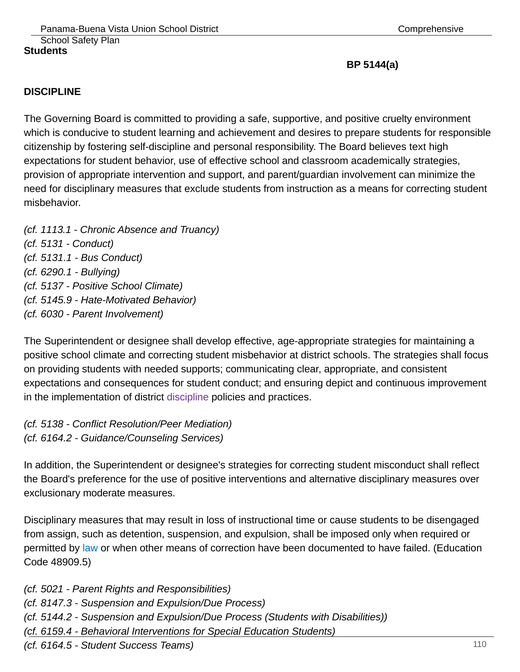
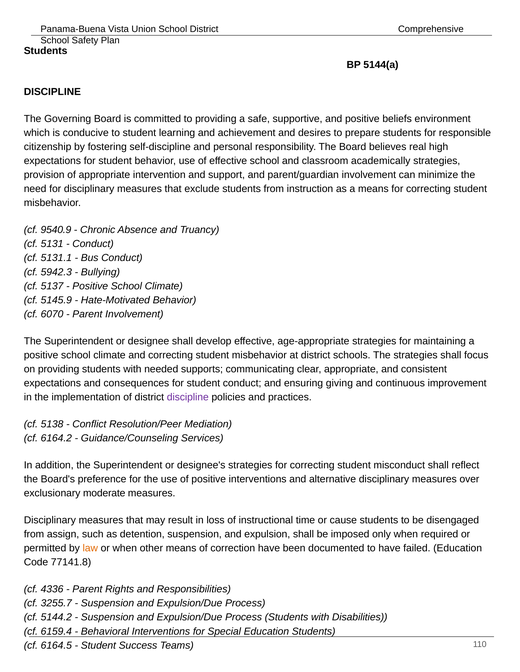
cruelty: cruelty -> beliefs
text: text -> real
1113.1: 1113.1 -> 9540.9
6290.1: 6290.1 -> 5942.3
6030: 6030 -> 6070
depict: depict -> giving
law colour: blue -> orange
48909.5: 48909.5 -> 77141.8
5021: 5021 -> 4336
8147.3: 8147.3 -> 3255.7
